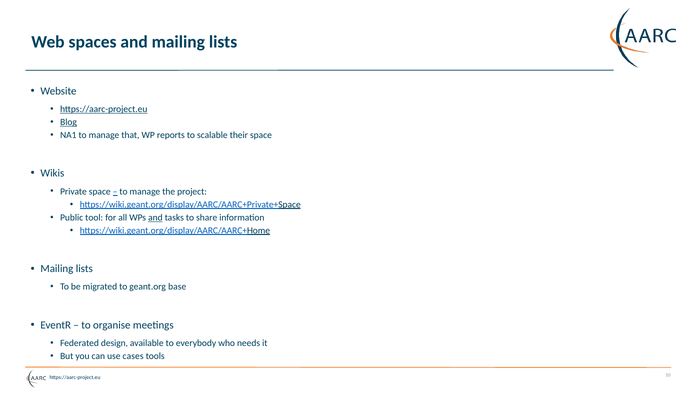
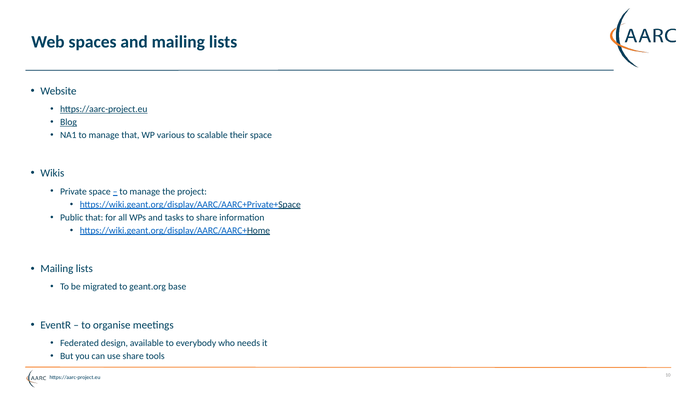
reports: reports -> various
Public tool: tool -> that
and at (155, 217) underline: present -> none
use cases: cases -> share
